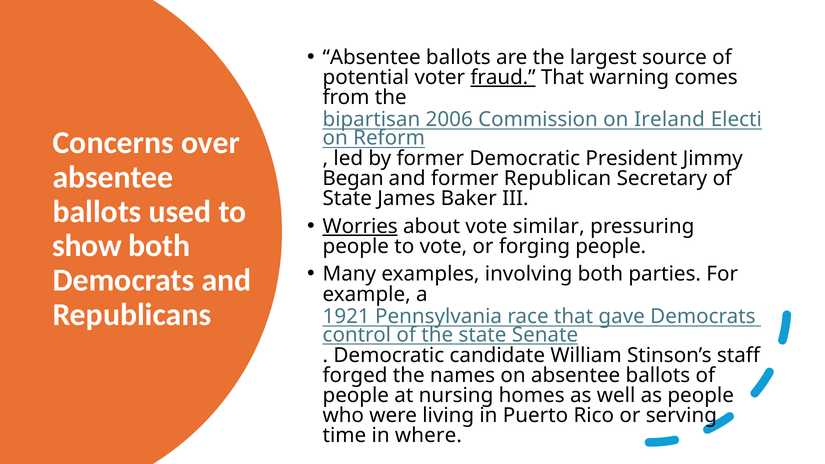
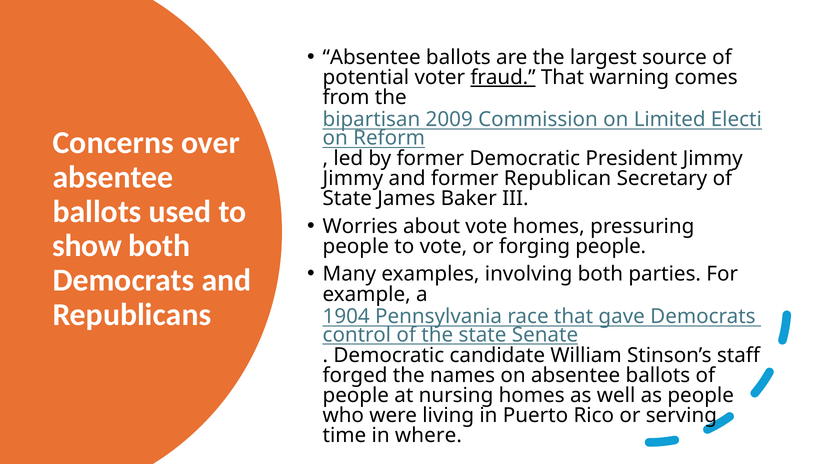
2006: 2006 -> 2009
Ireland: Ireland -> Limited
Began at (353, 179): Began -> Jimmy
Worries underline: present -> none
vote similar: similar -> homes
1921: 1921 -> 1904
